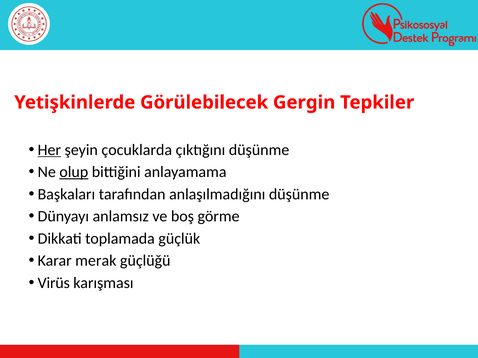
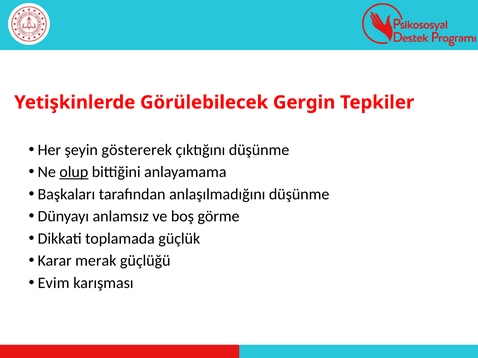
Her underline: present -> none
çocuklarda: çocuklarda -> göstererek
Virüs: Virüs -> Evim
